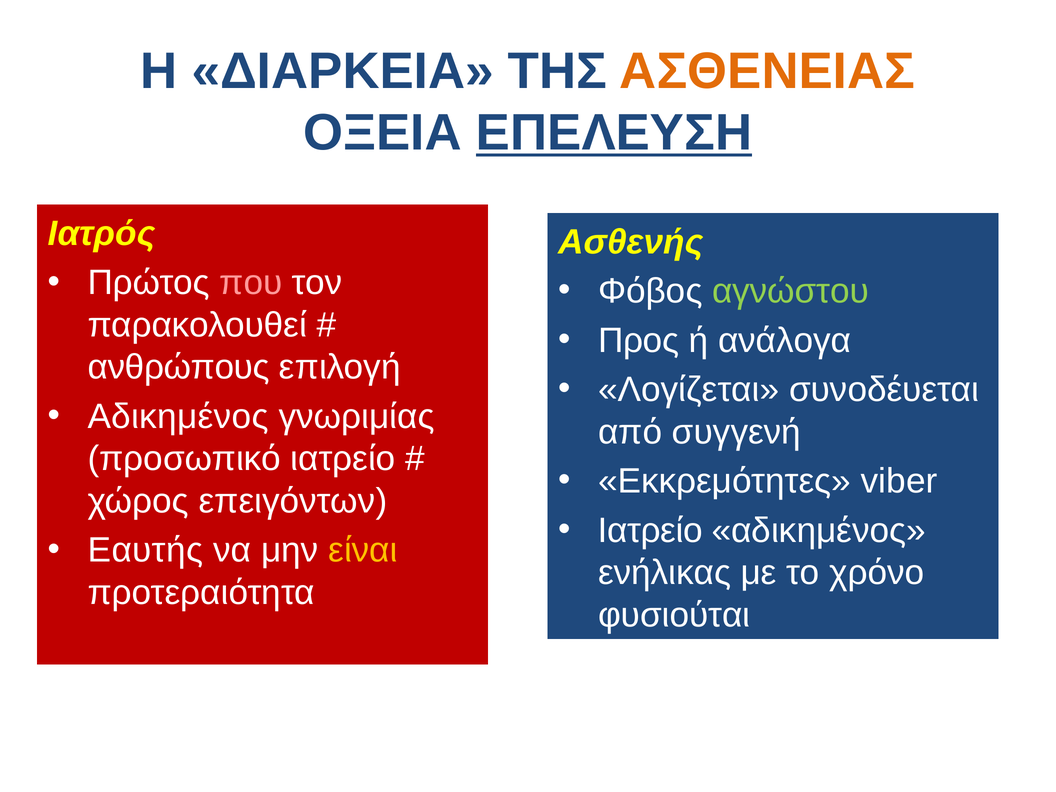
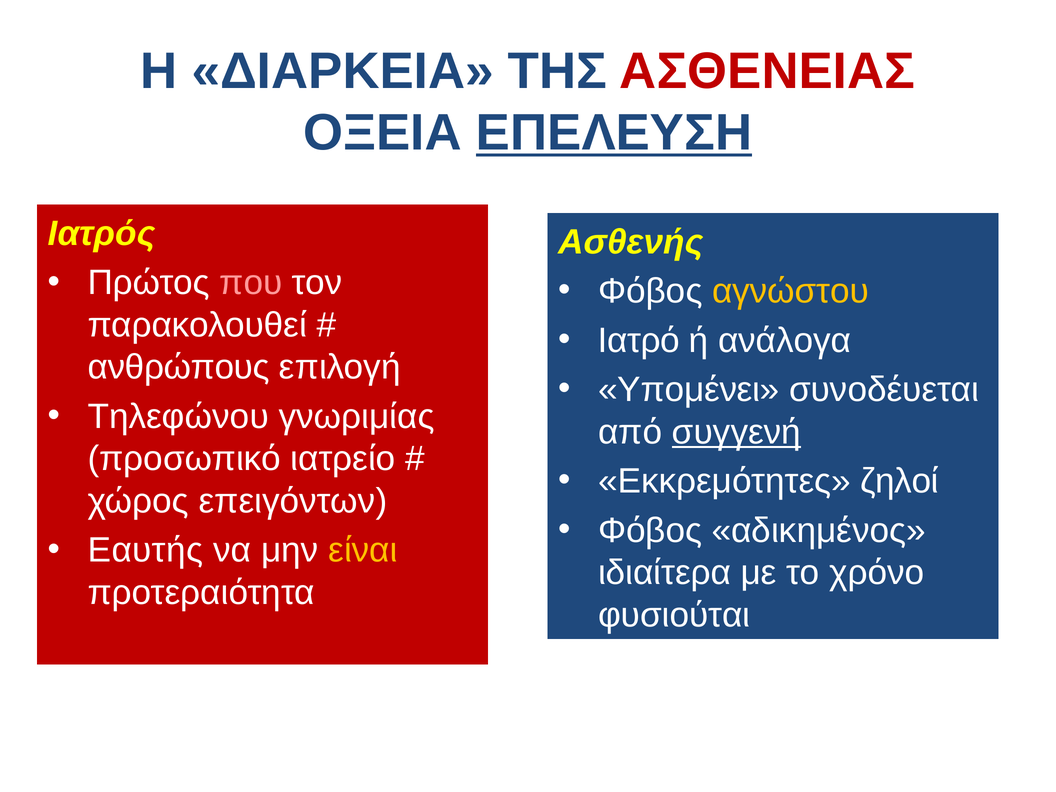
ΑΣΘΕΝΕΙΑΣ colour: orange -> red
αγνώστου colour: light green -> yellow
Προς: Προς -> Ιατρό
Λογίζεται: Λογίζεται -> Υπομένει
Αδικημένος at (178, 417): Αδικημένος -> Τηλεφώνου
συγγενή underline: none -> present
viber: viber -> ζηλοί
Ιατρείο at (650, 531): Ιατρείο -> Φόβος
ενήλικας: ενήλικας -> ιδιαίτερα
